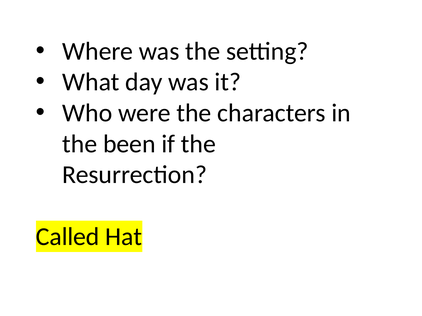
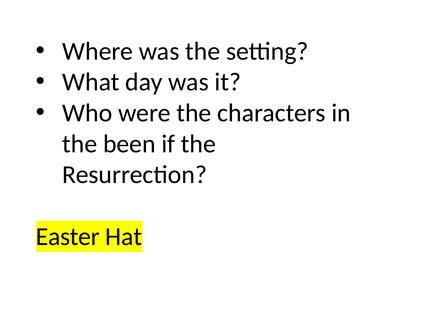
Called: Called -> Easter
